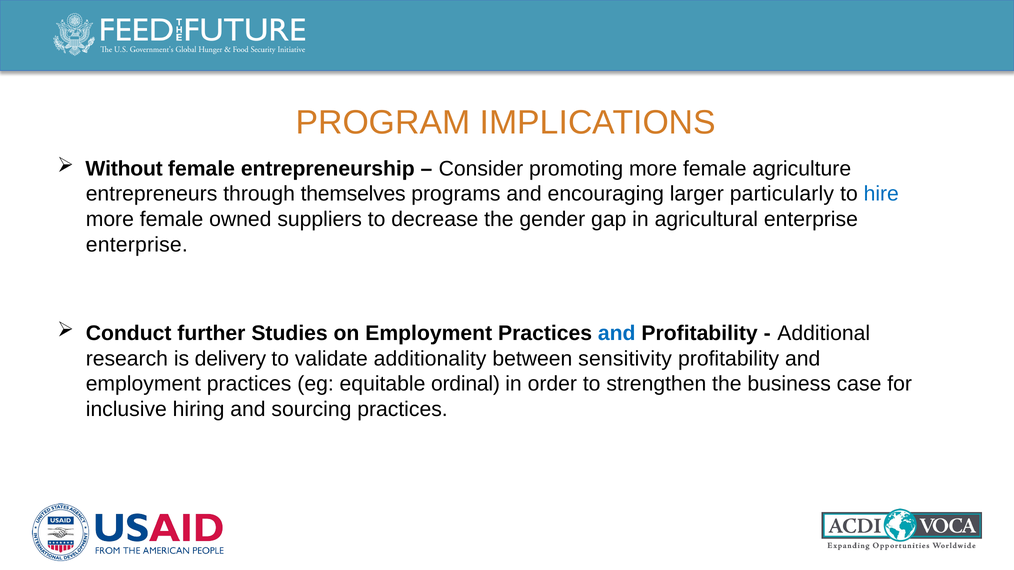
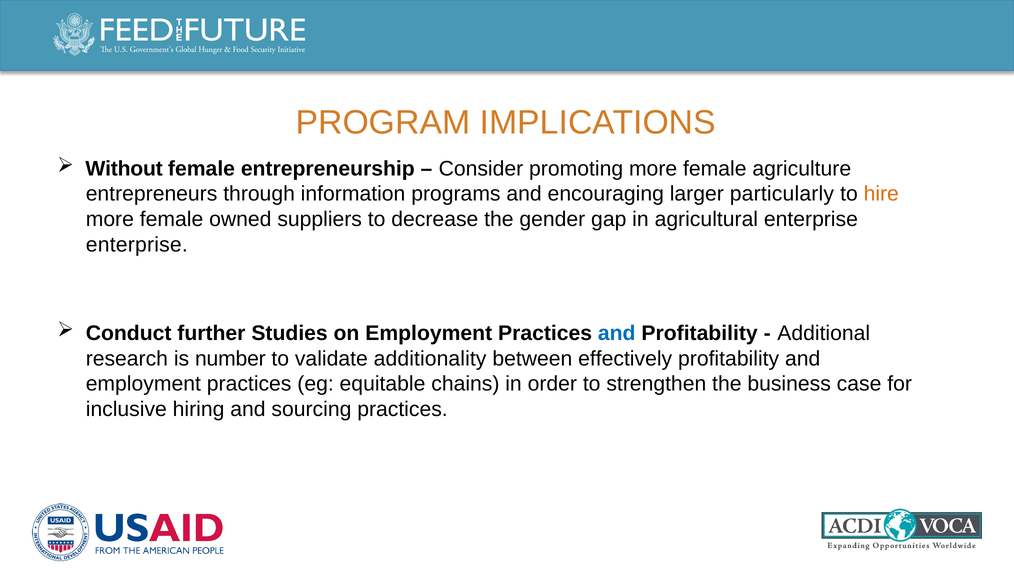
themselves: themselves -> information
hire colour: blue -> orange
delivery: delivery -> number
sensitivity: sensitivity -> effectively
ordinal: ordinal -> chains
